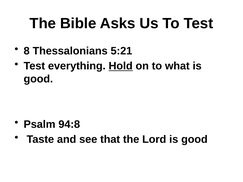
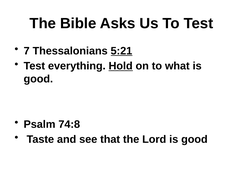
8: 8 -> 7
5:21 underline: none -> present
94:8: 94:8 -> 74:8
